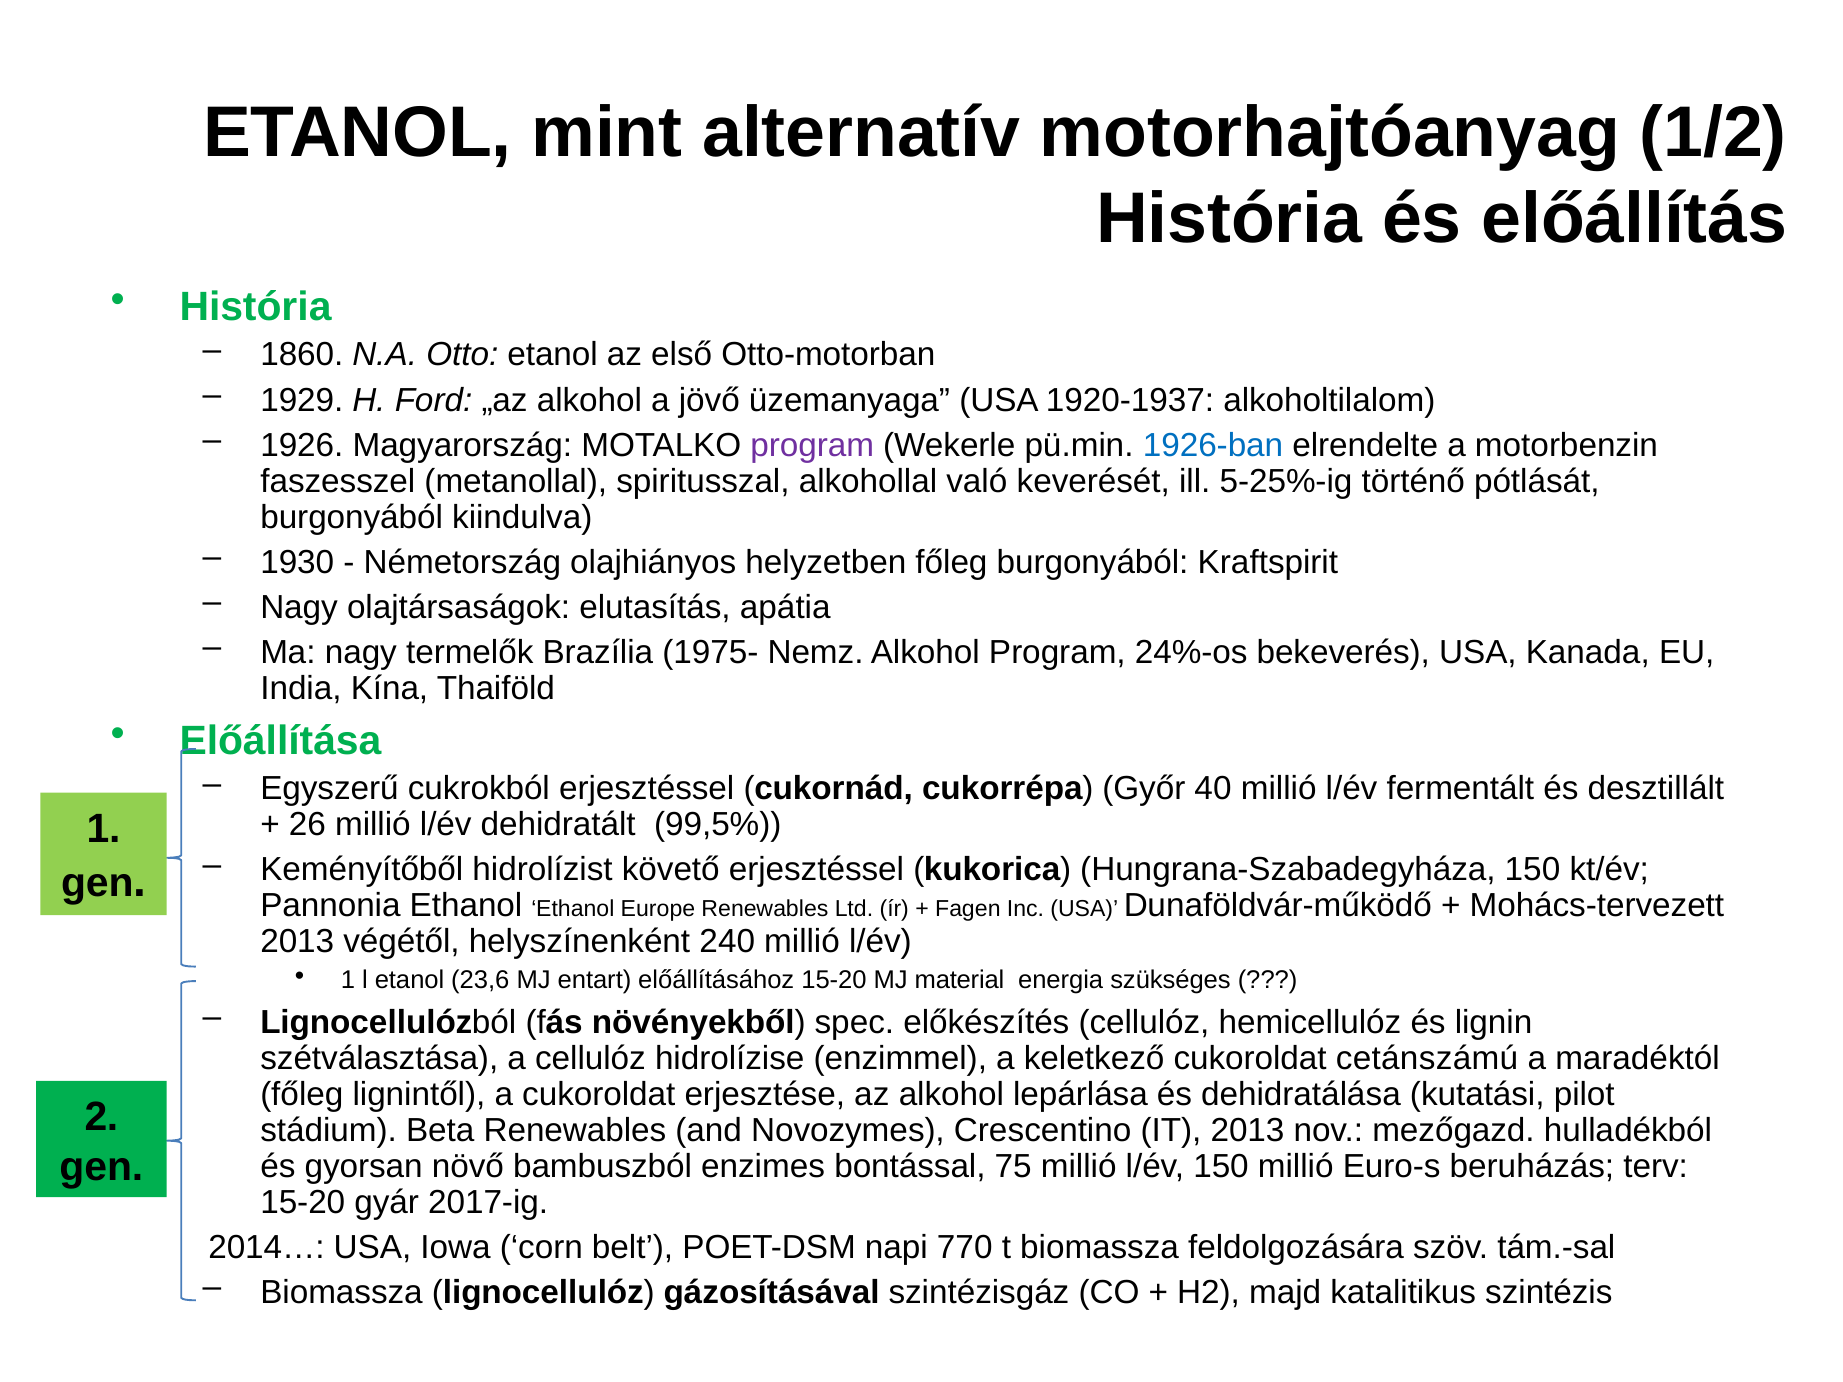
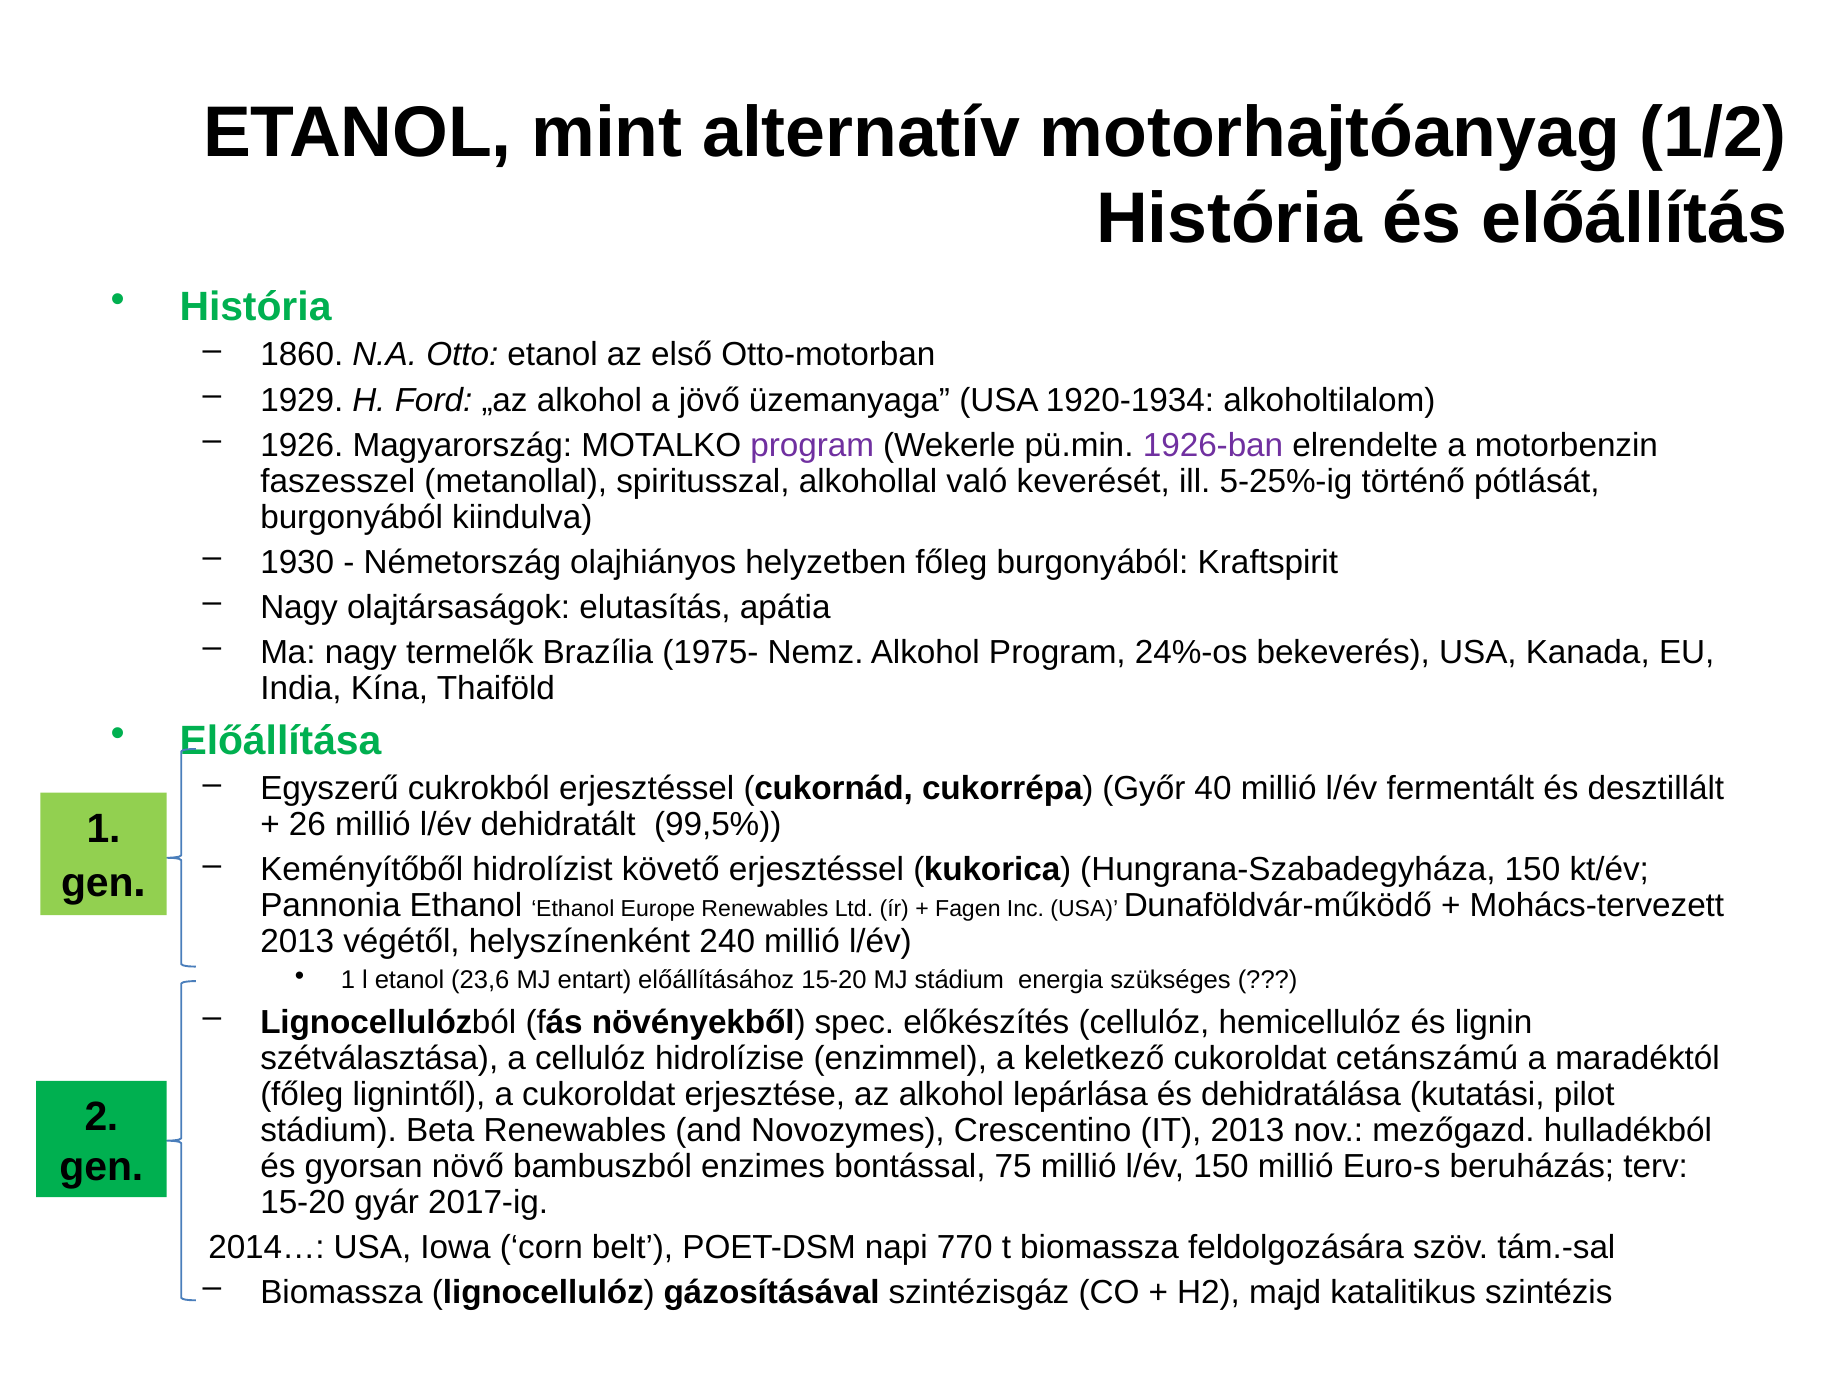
1920-1937: 1920-1937 -> 1920-1934
1926-ban colour: blue -> purple
MJ material: material -> stádium
